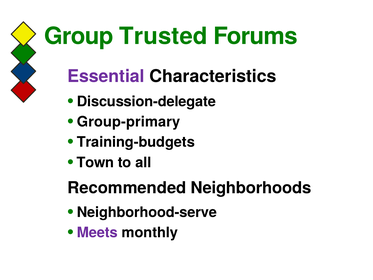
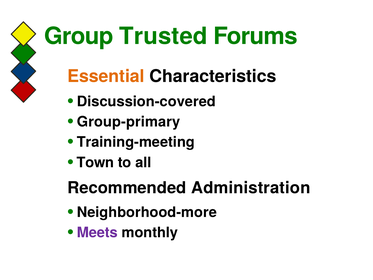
Essential colour: purple -> orange
Discussion-delegate: Discussion-delegate -> Discussion-covered
Training-budgets: Training-budgets -> Training-meeting
Neighborhoods: Neighborhoods -> Administration
Neighborhood-serve: Neighborhood-serve -> Neighborhood-more
